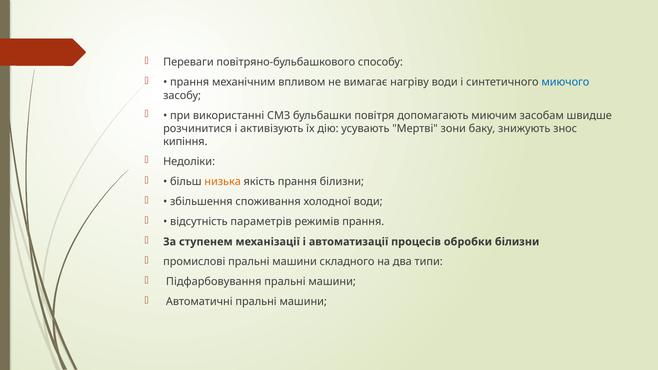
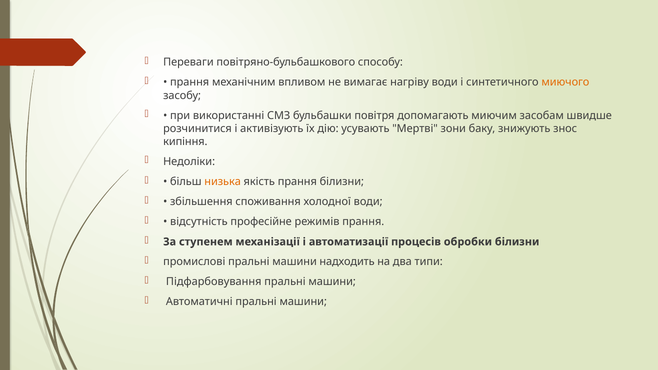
миючого colour: blue -> orange
параметрів: параметрів -> професійне
складного: складного -> надходить
